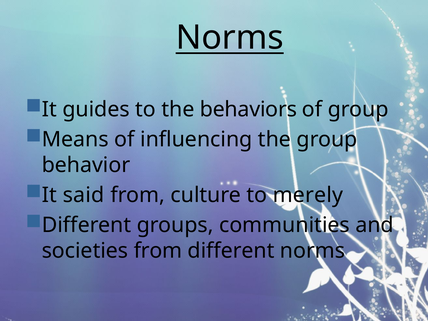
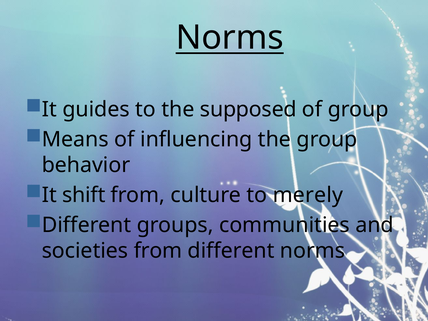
behaviors: behaviors -> supposed
said: said -> shift
